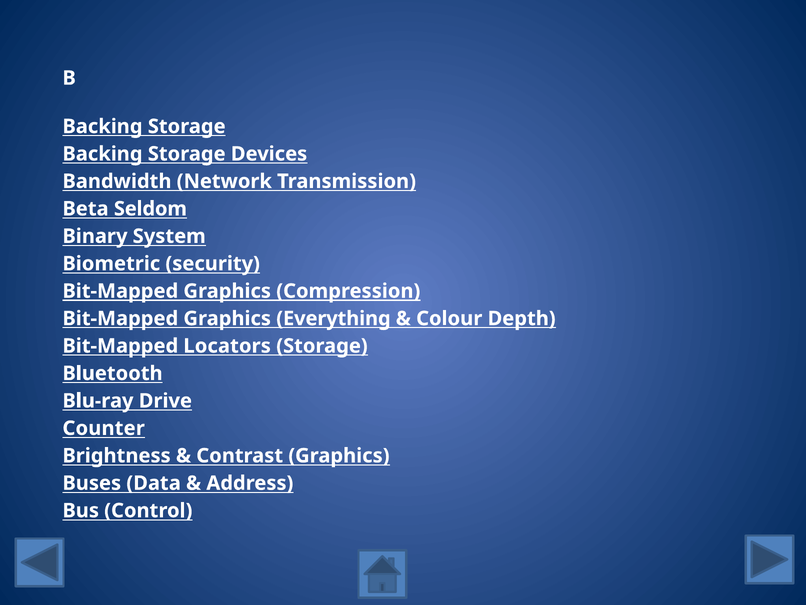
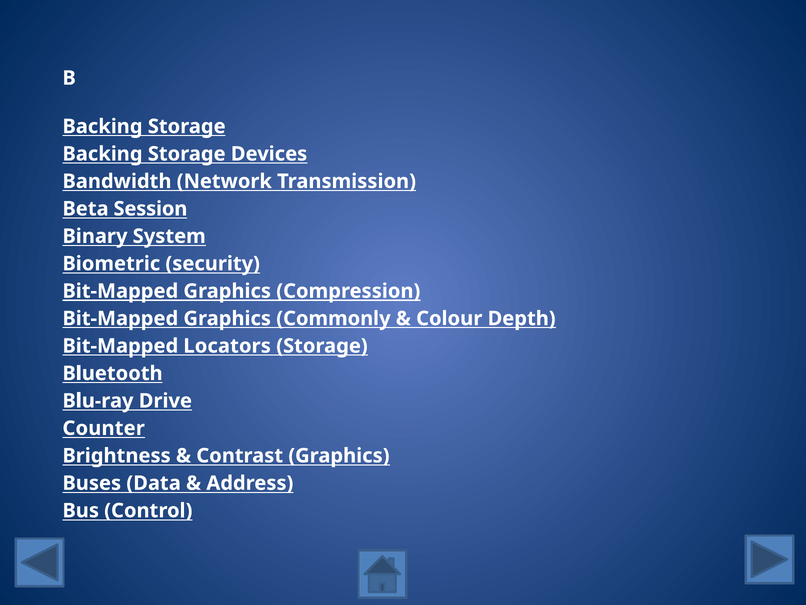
Seldom: Seldom -> Session
Everything: Everything -> Commonly
